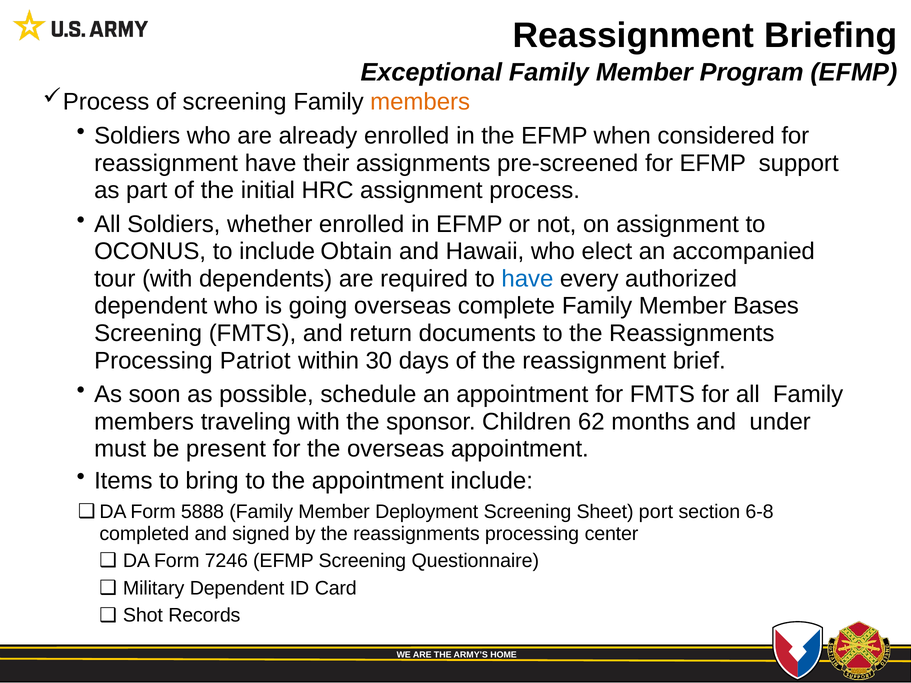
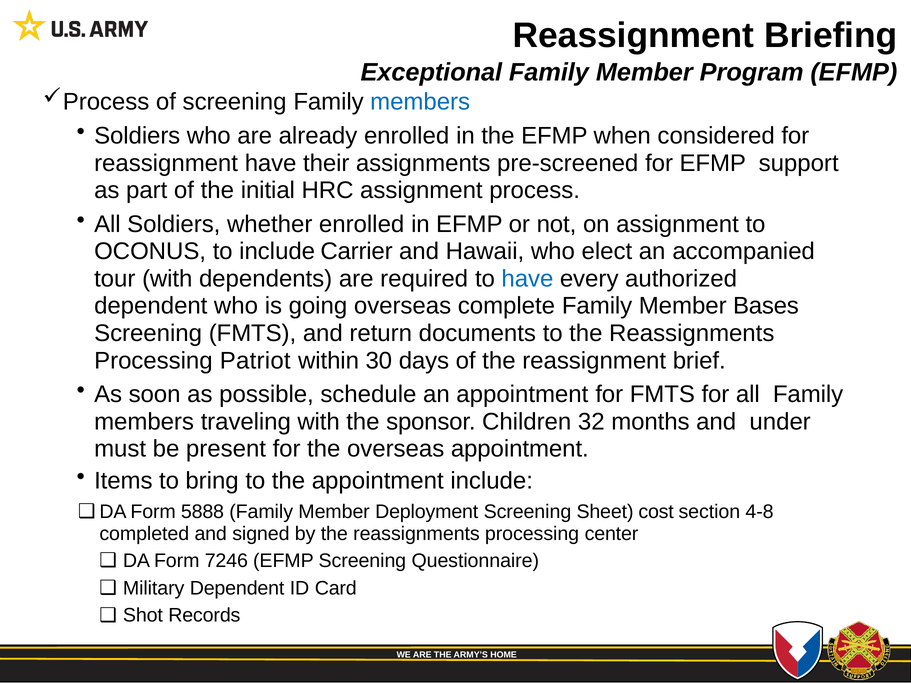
members at (420, 102) colour: orange -> blue
Obtain: Obtain -> Carrier
62: 62 -> 32
port: port -> cost
6-8: 6-8 -> 4-8
